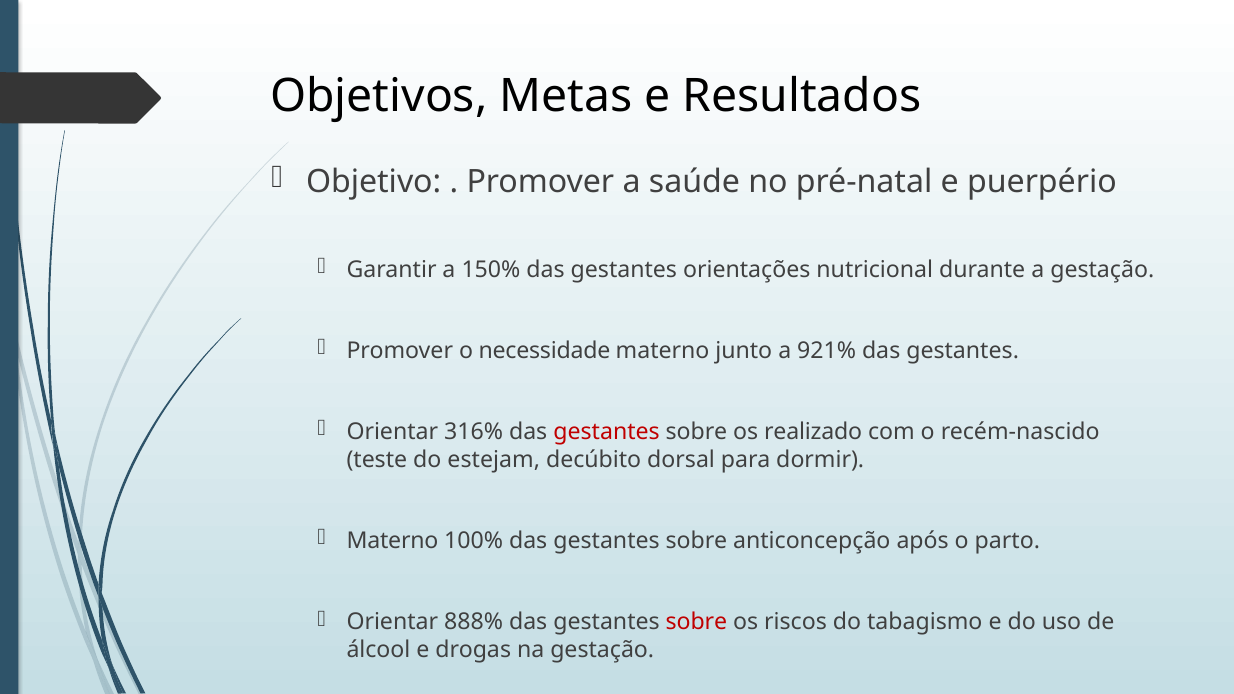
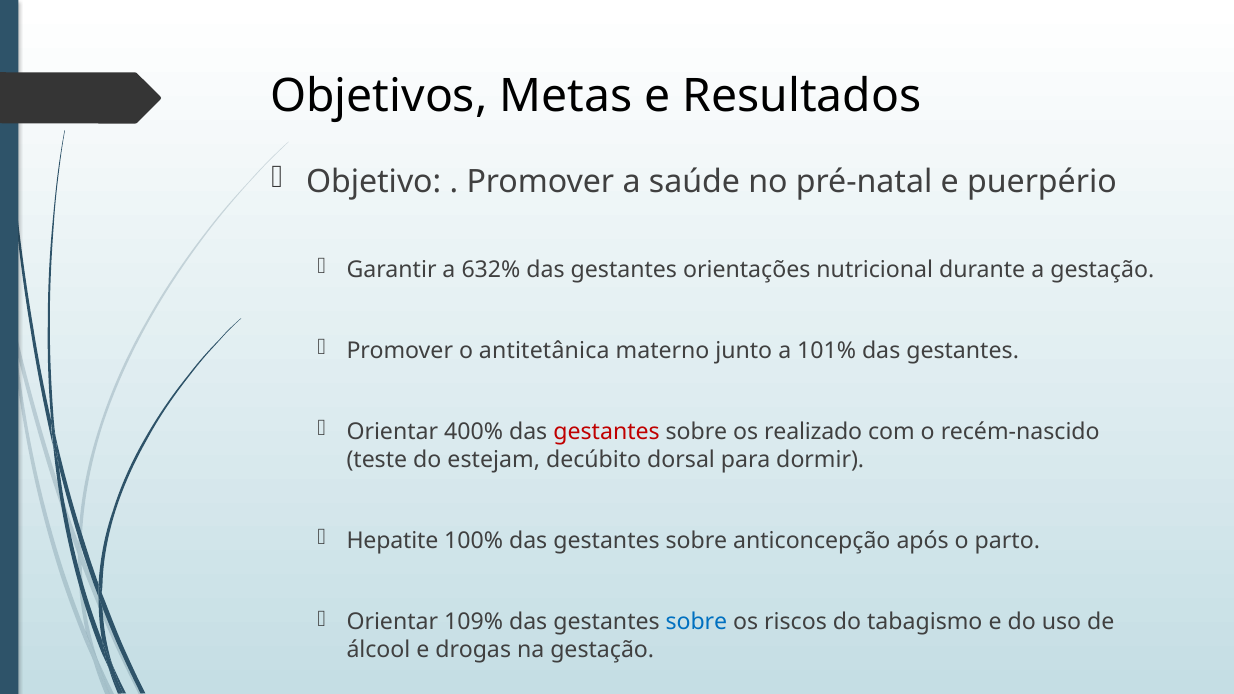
150%: 150% -> 632%
necessidade: necessidade -> antitetânica
921%: 921% -> 101%
316%: 316% -> 400%
Materno at (392, 541): Materno -> Hepatite
888%: 888% -> 109%
sobre at (696, 622) colour: red -> blue
